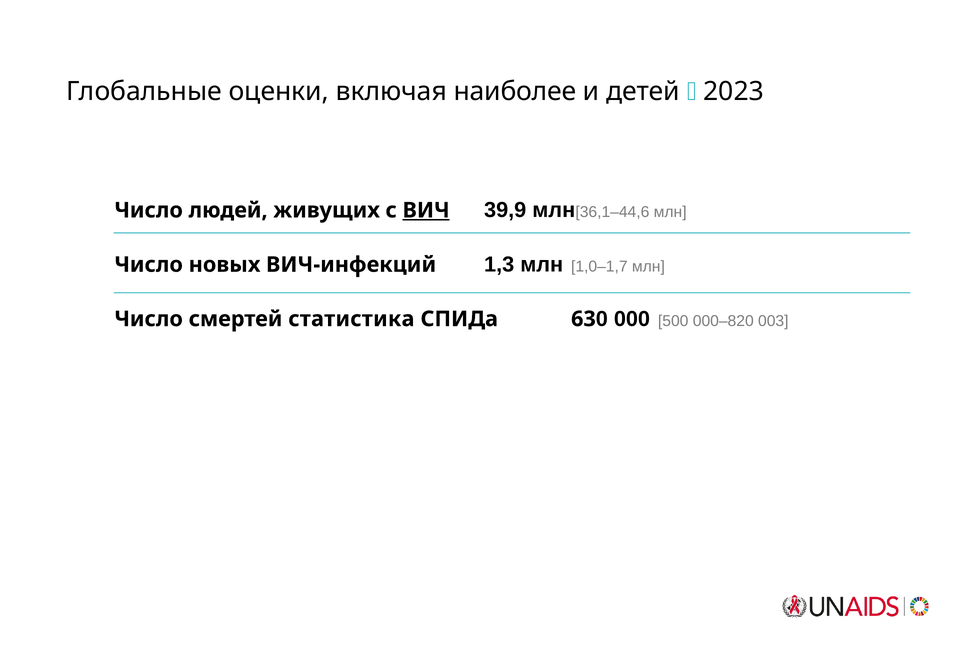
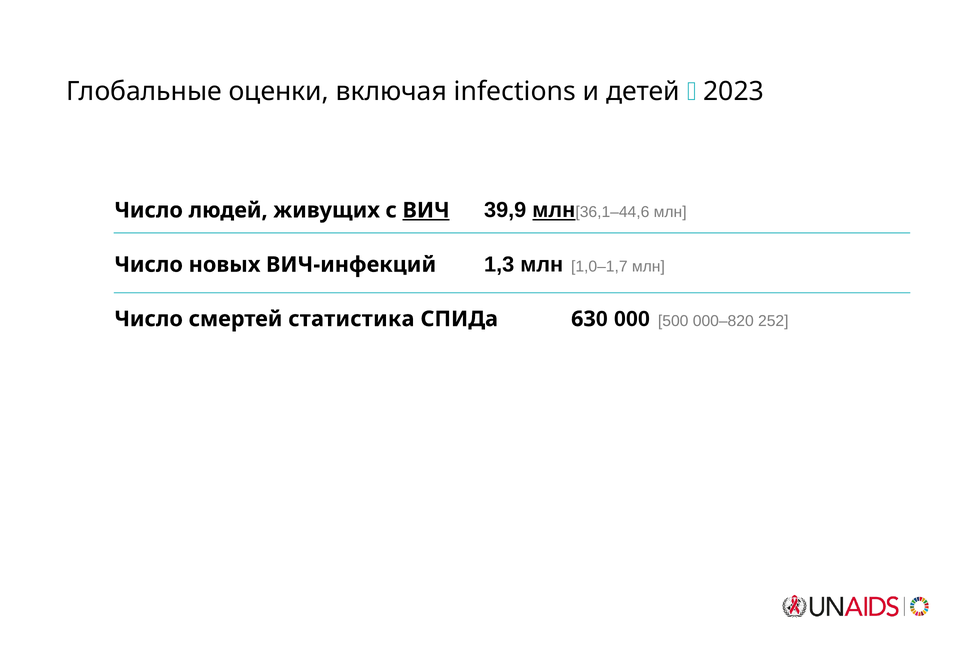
наиболее: наиболее -> infections
млн at (554, 210) underline: none -> present
003: 003 -> 252
